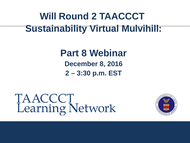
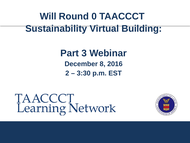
Round 2: 2 -> 0
Mulvihill: Mulvihill -> Building
Part 8: 8 -> 3
